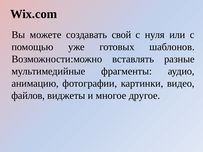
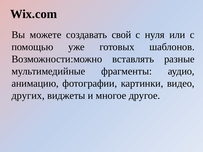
файлов: файлов -> других
